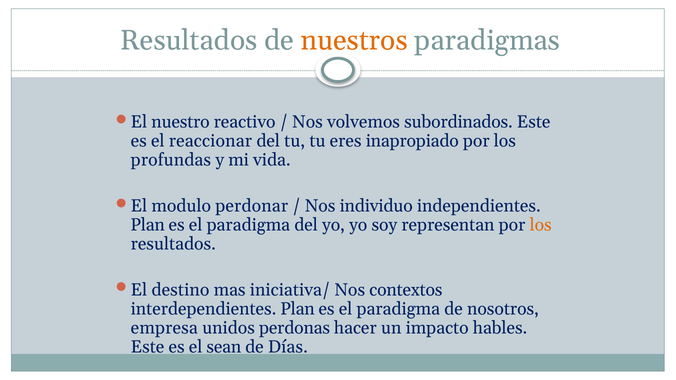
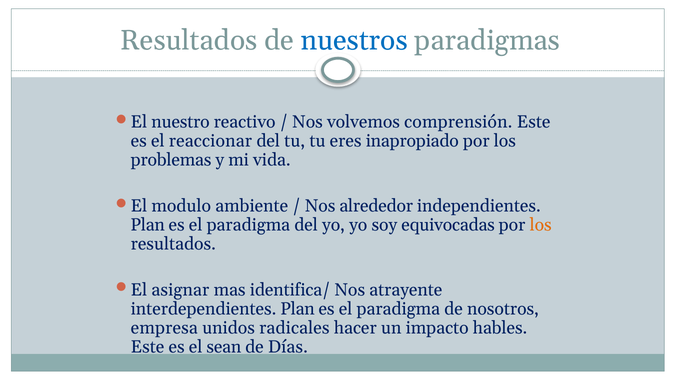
nuestros colour: orange -> blue
subordinados: subordinados -> comprensión
profundas: profundas -> problemas
perdonar: perdonar -> ambiente
individuo: individuo -> alrededor
representan: representan -> equivocadas
destino: destino -> asignar
iniciativa/: iniciativa/ -> identifica/
contextos: contextos -> atrayente
perdonas: perdonas -> radicales
